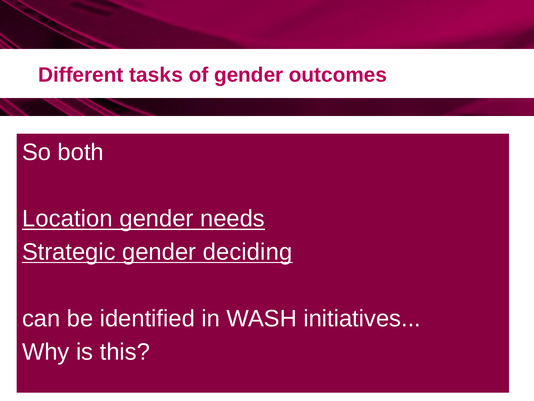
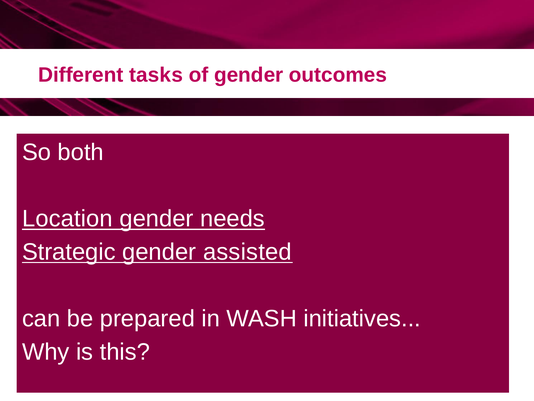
deciding: deciding -> assisted
identified: identified -> prepared
